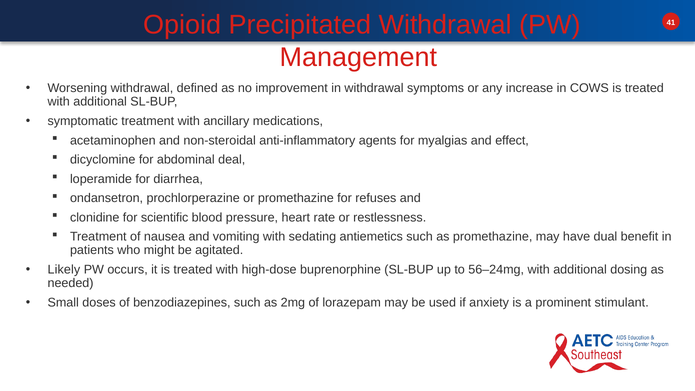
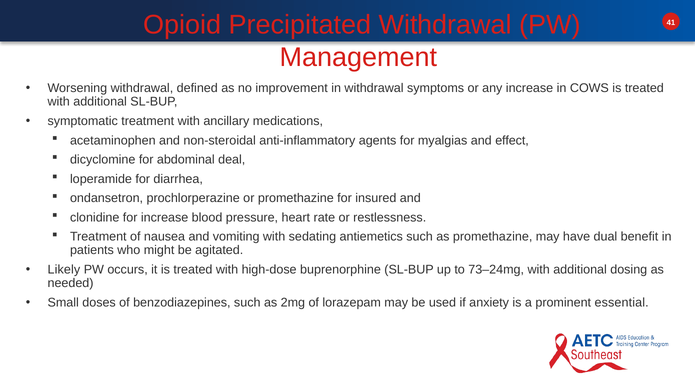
refuses: refuses -> insured
for scientific: scientific -> increase
56–24mg: 56–24mg -> 73–24mg
stimulant: stimulant -> essential
